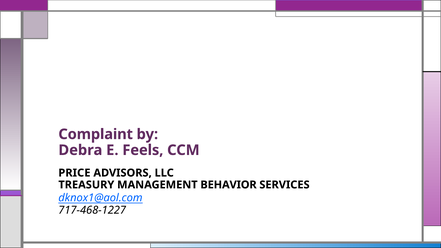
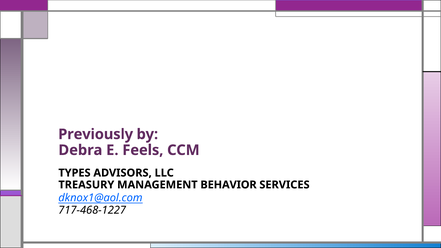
Complaint: Complaint -> Previously
PRICE: PRICE -> TYPES
